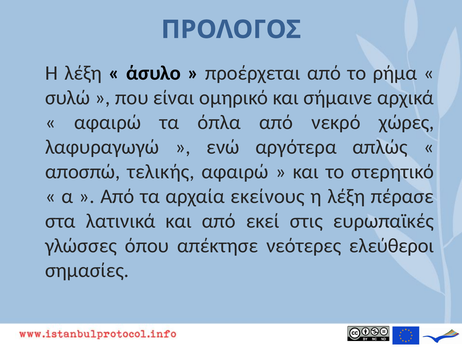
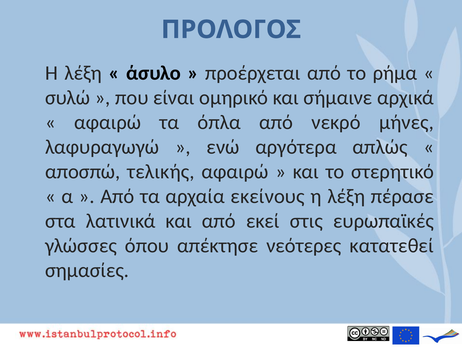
χώρες: χώρες -> μήνες
ελεύθεροι: ελεύθεροι -> κατατεθεί
